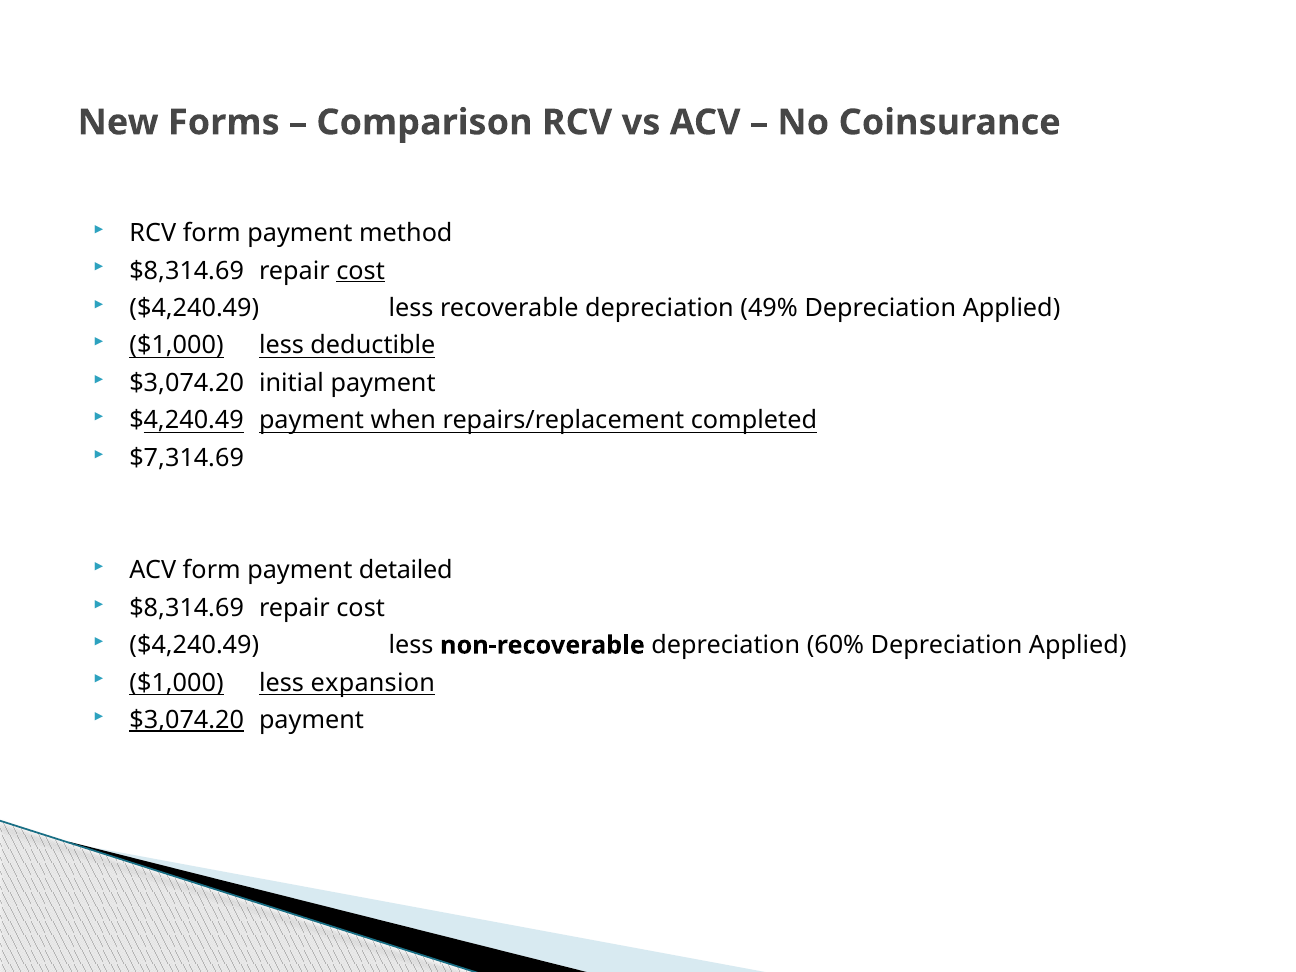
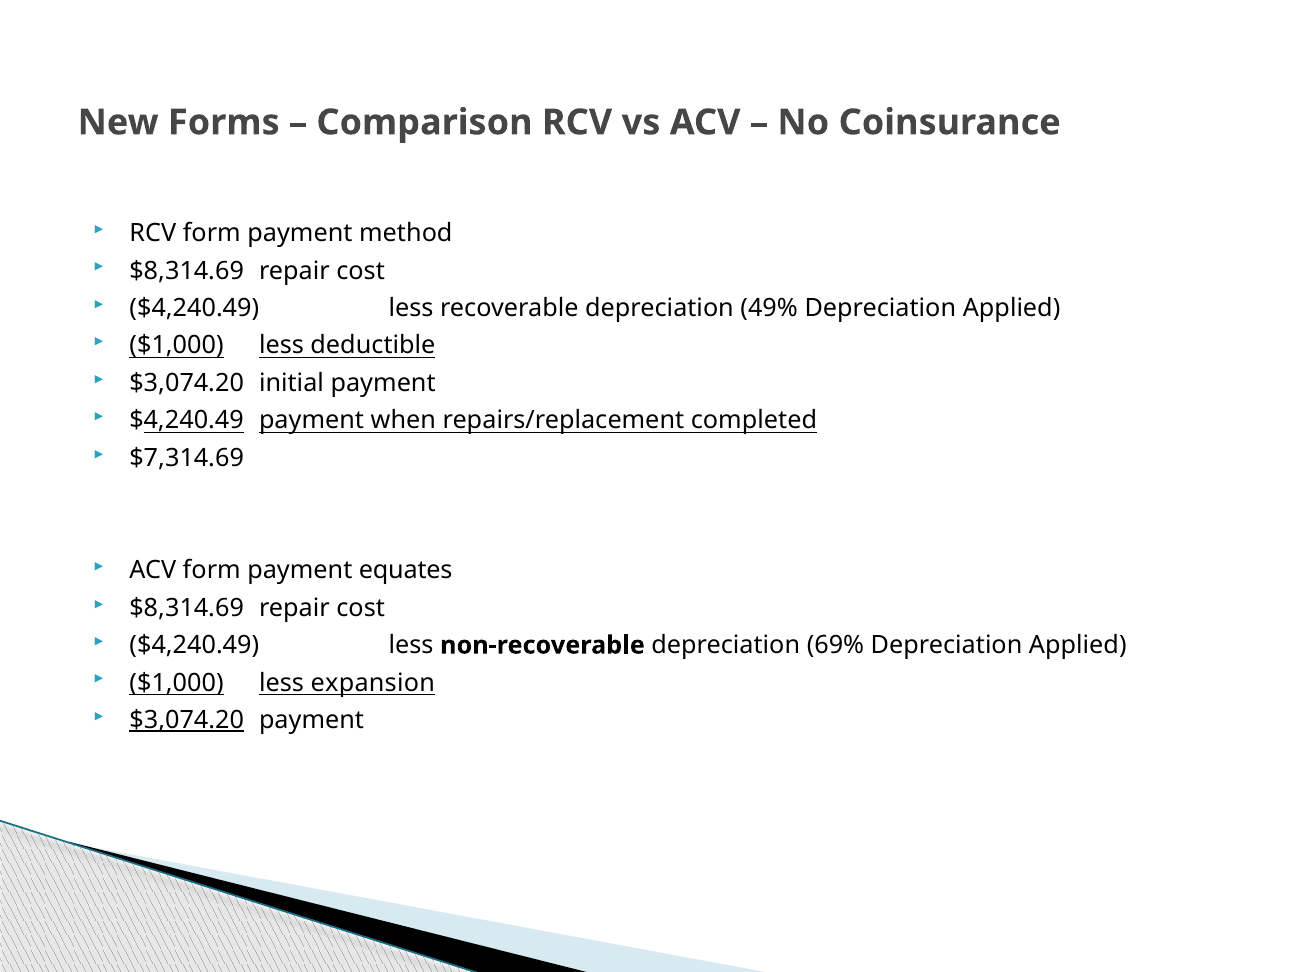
cost at (361, 271) underline: present -> none
detailed: detailed -> equates
60%: 60% -> 69%
